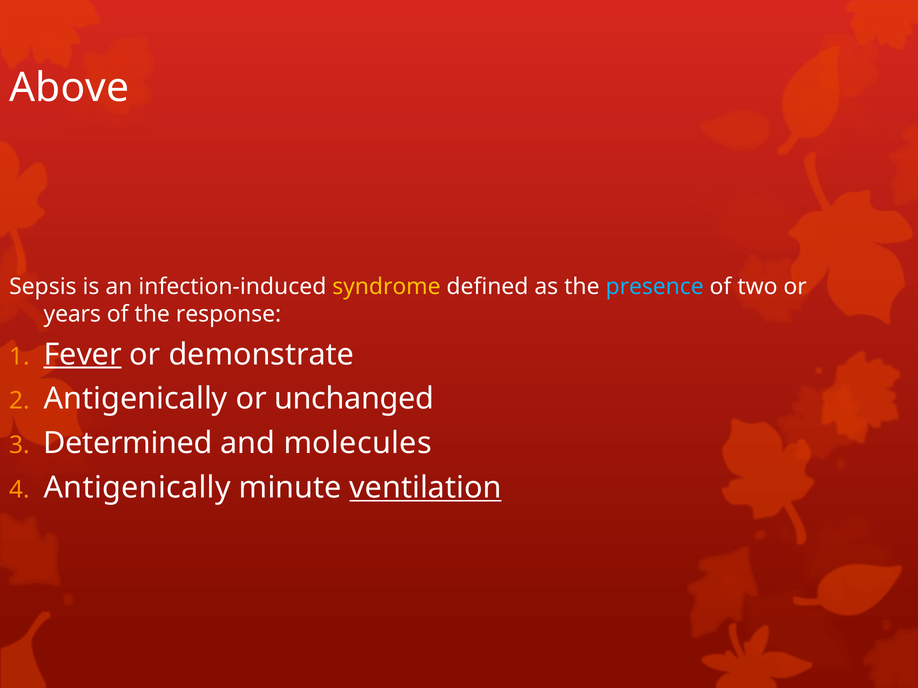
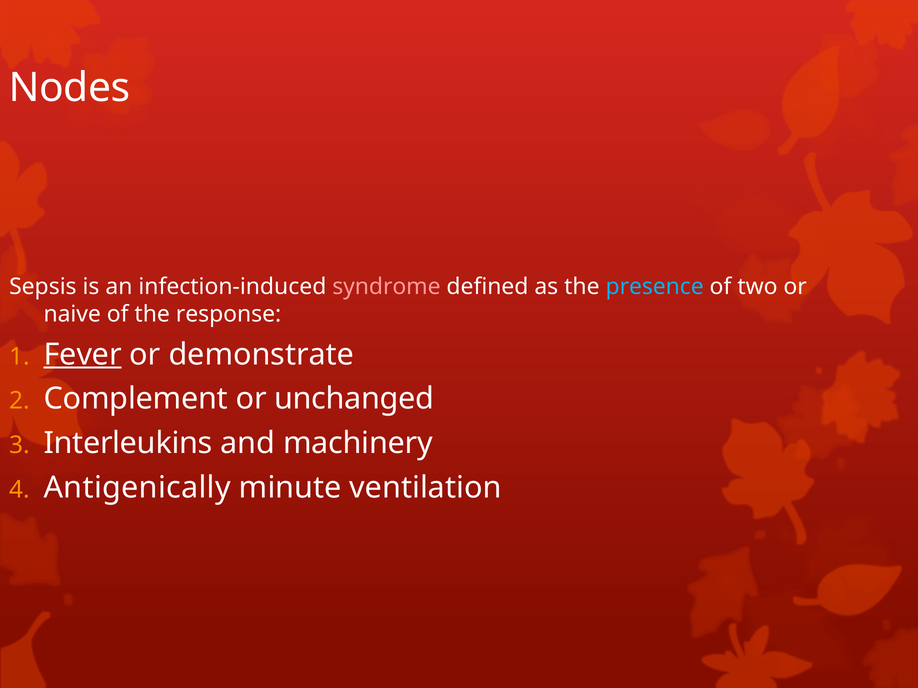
Above: Above -> Nodes
syndrome colour: yellow -> pink
years: years -> naive
Antigenically at (136, 399): Antigenically -> Complement
Determined: Determined -> Interleukins
molecules: molecules -> machinery
ventilation underline: present -> none
